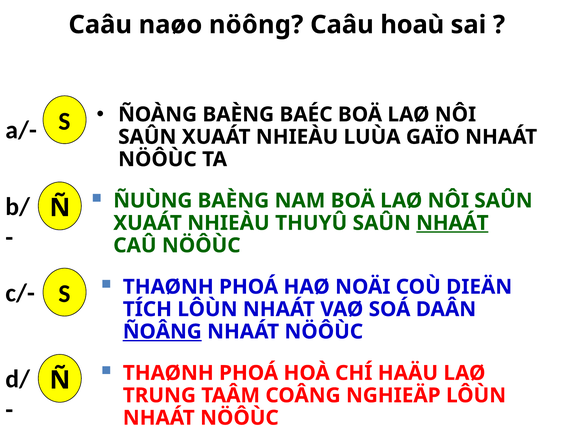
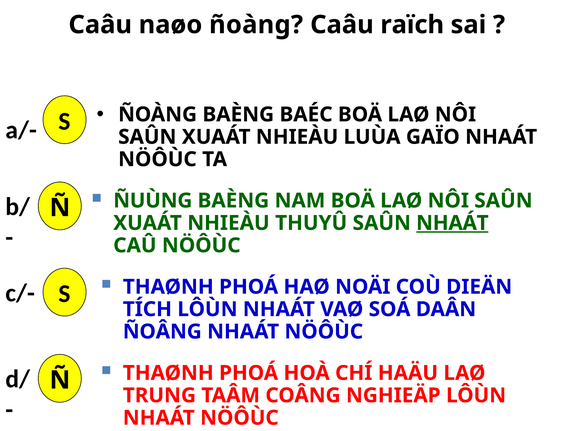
naøo nöông: nöông -> ñoàng
hoaù: hoaù -> raïch
ÑOÂNG underline: present -> none
